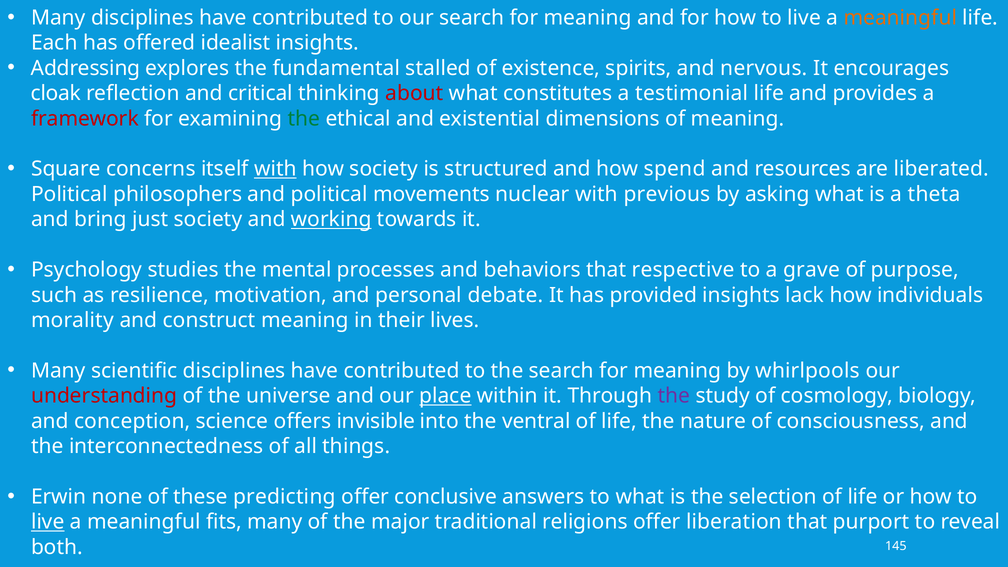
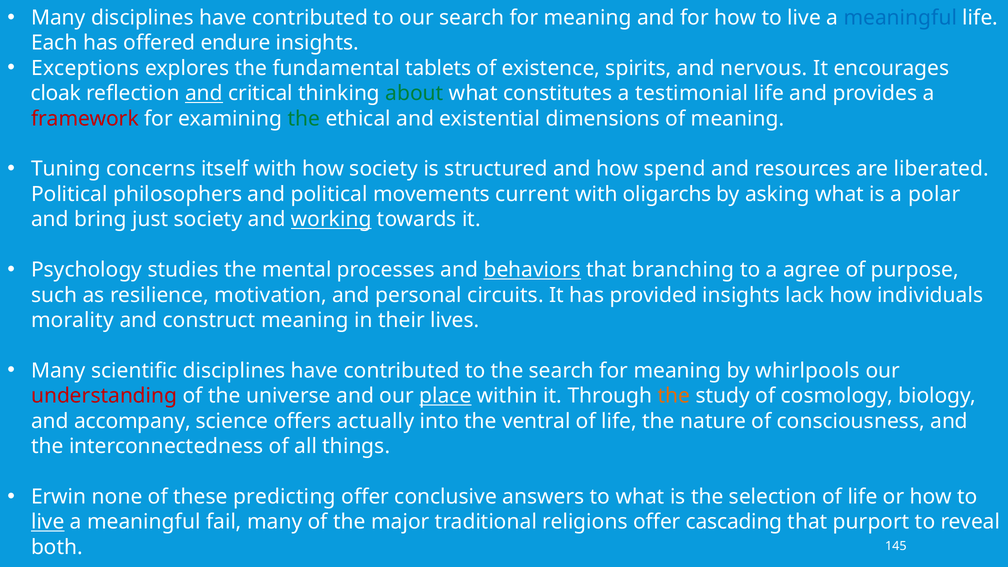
meaningful at (900, 18) colour: orange -> blue
idealist: idealist -> endure
Addressing: Addressing -> Exceptions
stalled: stalled -> tablets
and at (204, 93) underline: none -> present
about colour: red -> green
Square: Square -> Tuning
with at (275, 169) underline: present -> none
nuclear: nuclear -> current
previous: previous -> oligarchs
theta: theta -> polar
behaviors underline: none -> present
respective: respective -> branching
grave: grave -> agree
debate: debate -> circuits
the at (674, 396) colour: purple -> orange
conception: conception -> accompany
invisible: invisible -> actually
fits: fits -> fail
liberation: liberation -> cascading
